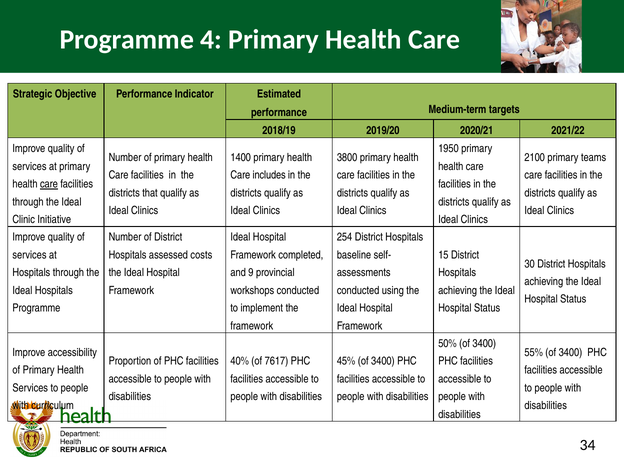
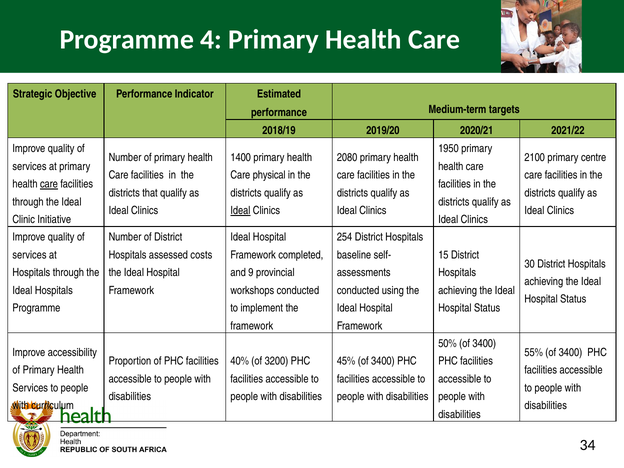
3800: 3800 -> 2080
teams: teams -> centre
includes: includes -> physical
Ideal at (240, 211) underline: none -> present
7617: 7617 -> 3200
